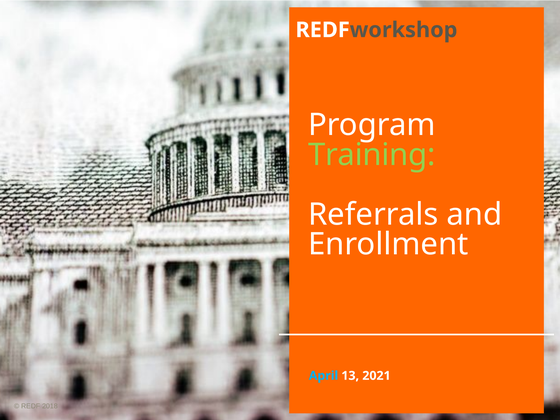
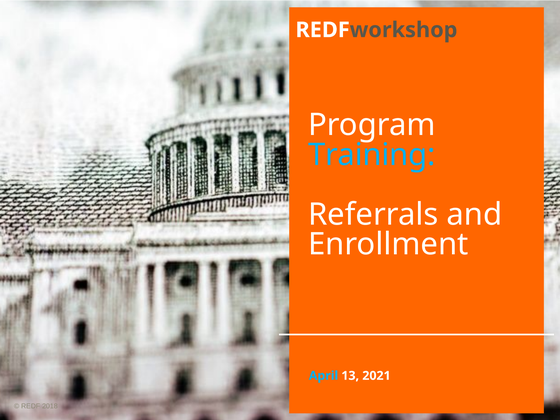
Training colour: light green -> light blue
